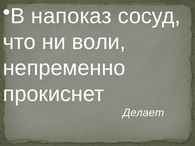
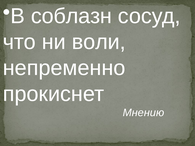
напоказ: напоказ -> соблазн
Делает: Делает -> Мнению
